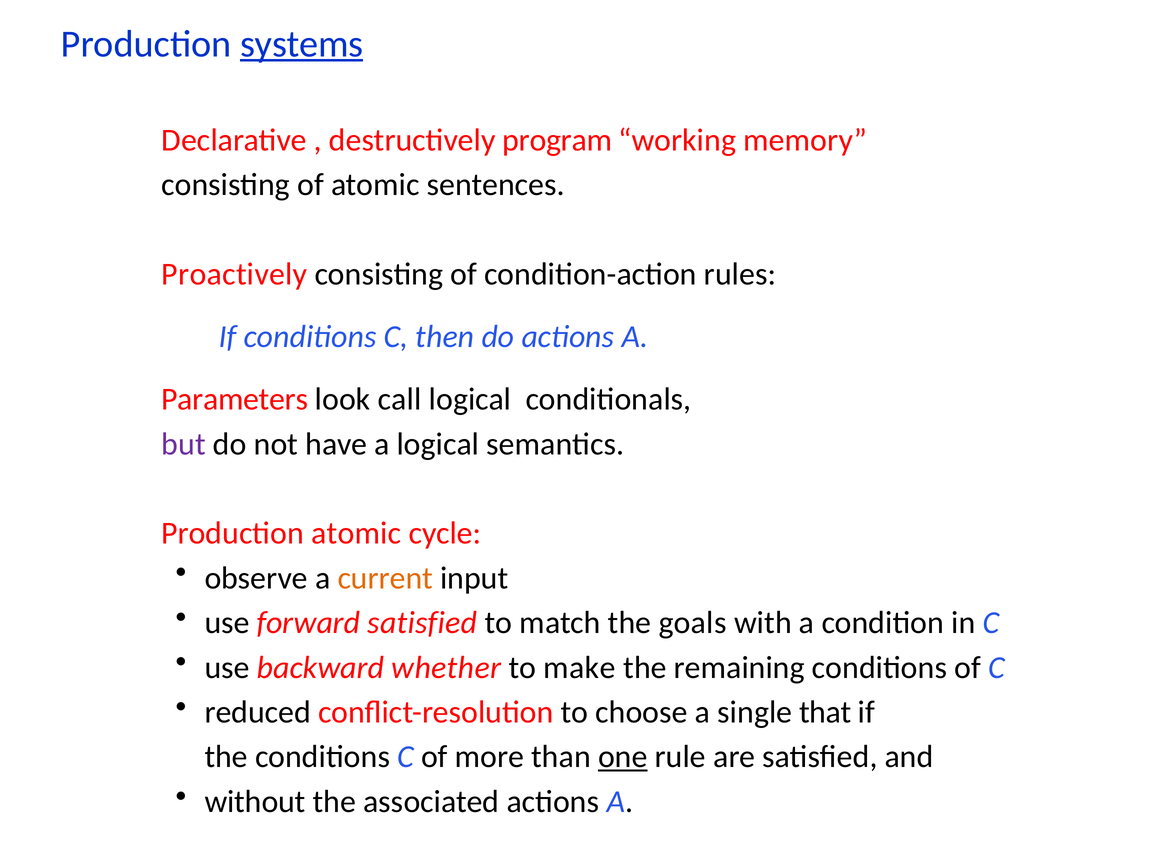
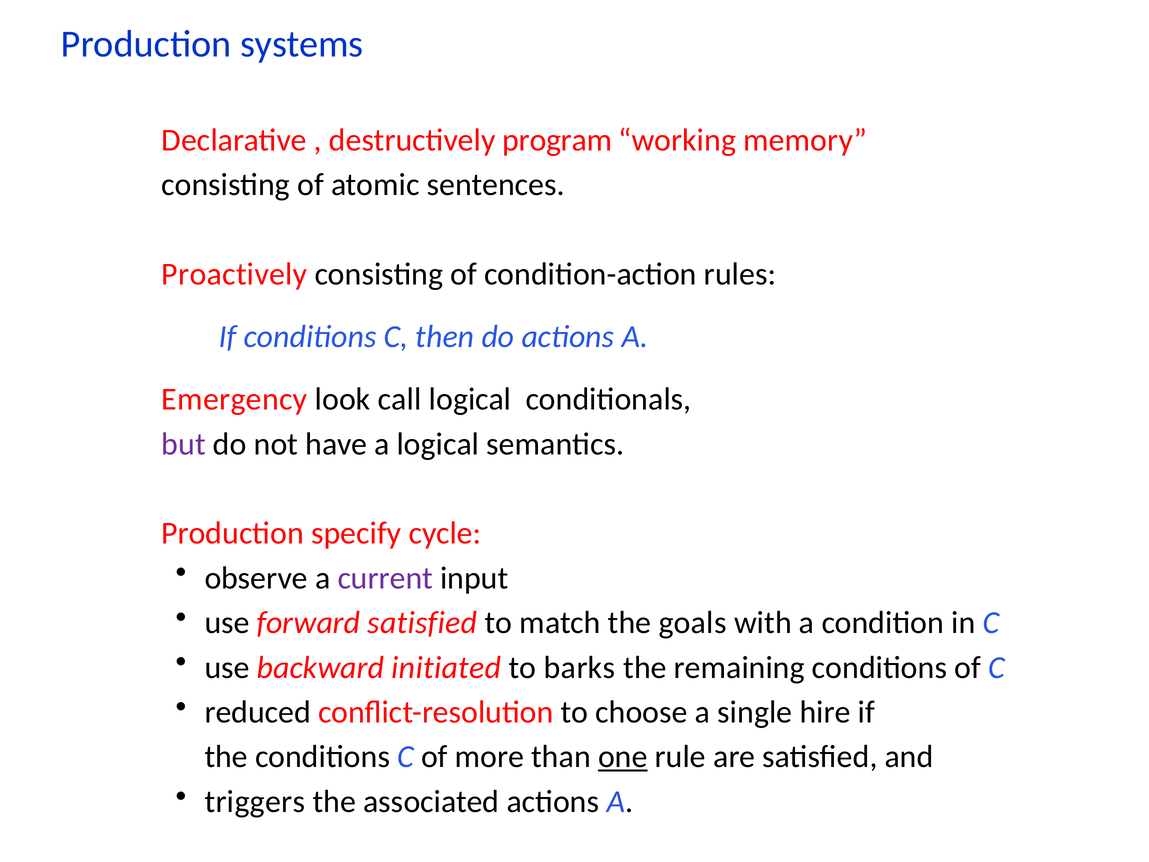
systems underline: present -> none
Parameters: Parameters -> Emergency
Production atomic: atomic -> specify
current colour: orange -> purple
whether: whether -> initiated
make: make -> barks
that: that -> hire
without: without -> triggers
